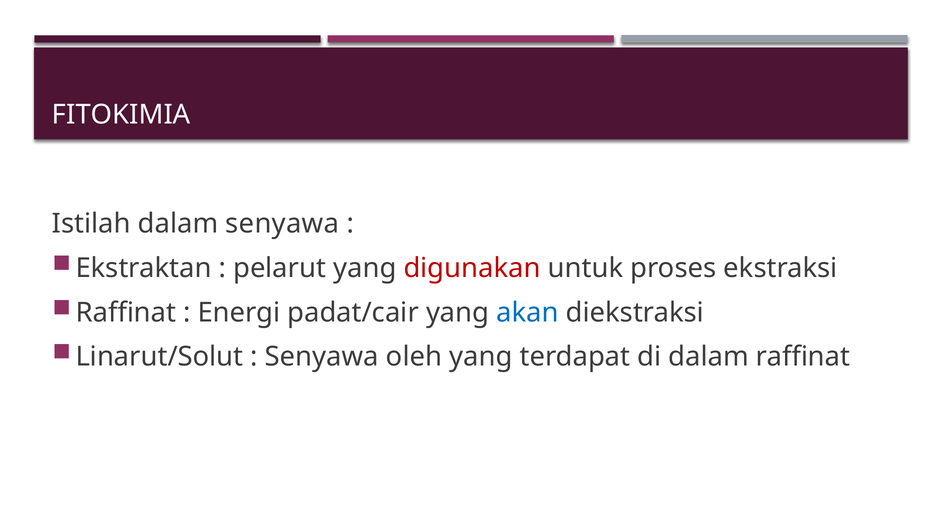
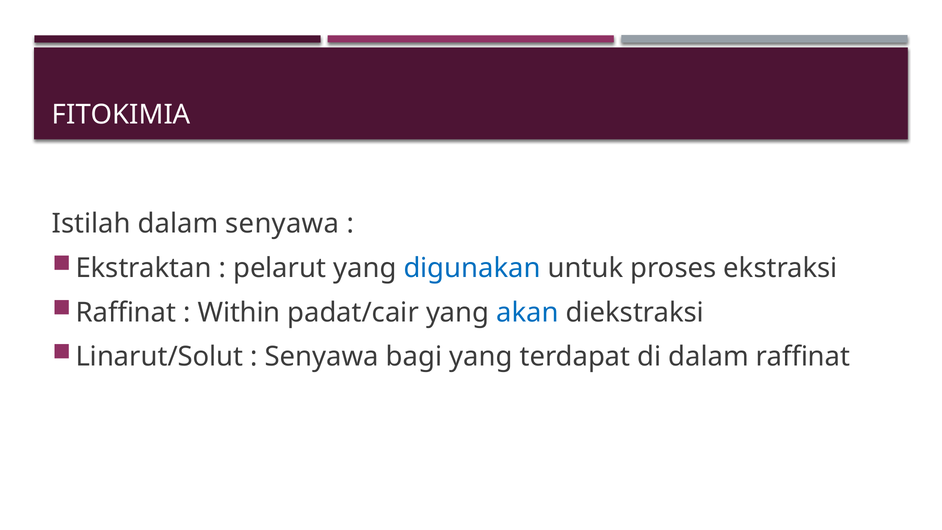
digunakan colour: red -> blue
Energi: Energi -> Within
oleh: oleh -> bagi
